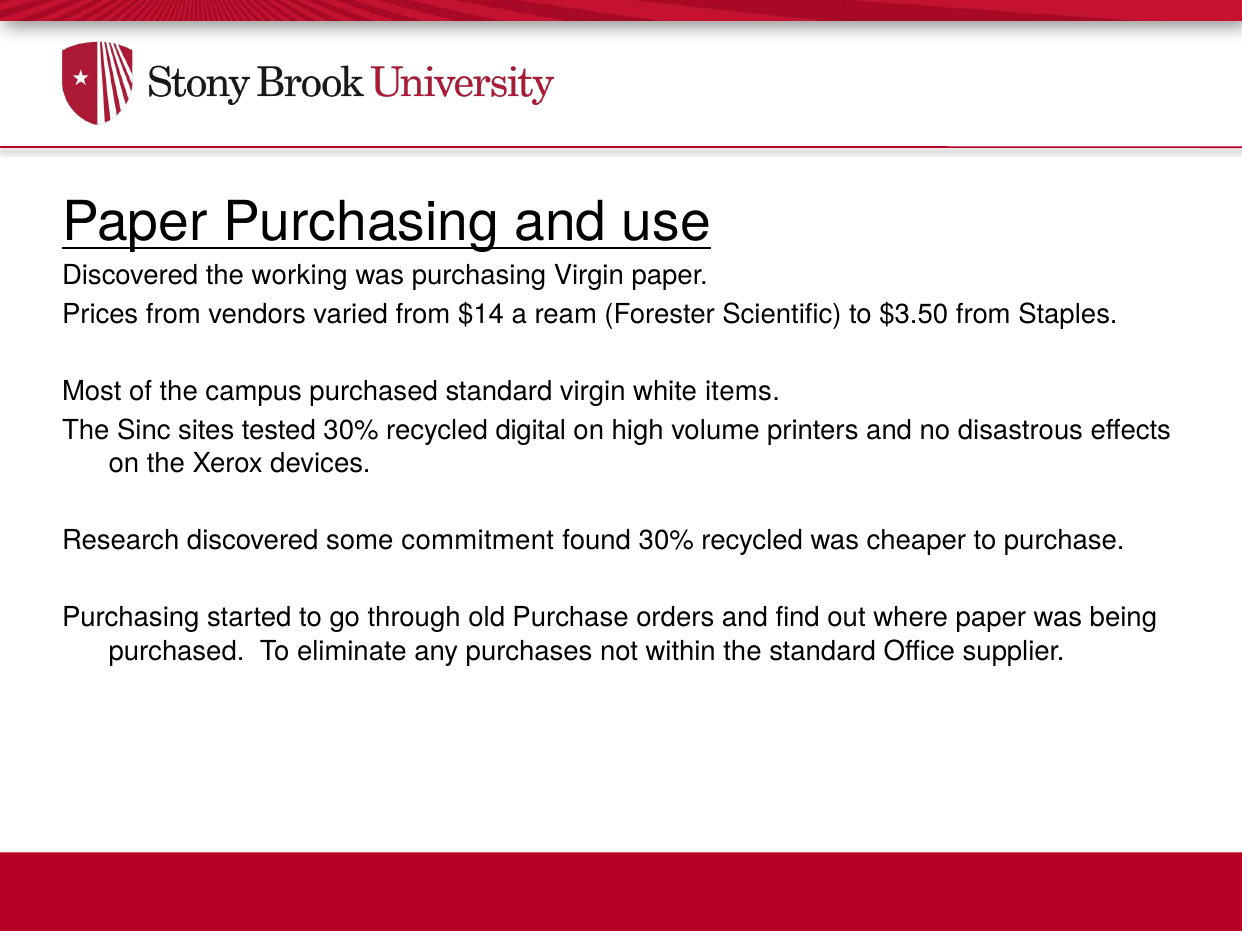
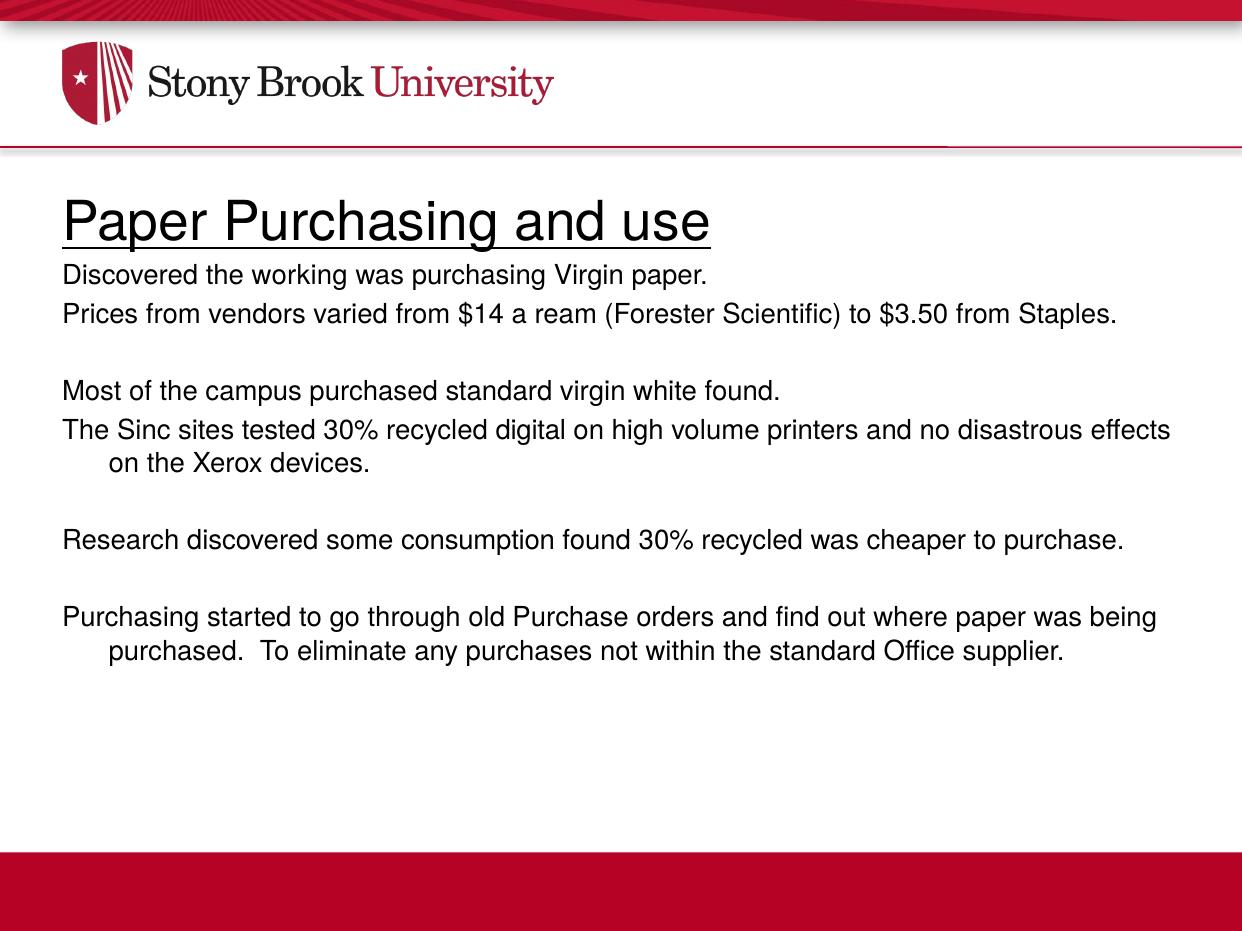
white items: items -> found
commitment: commitment -> consumption
